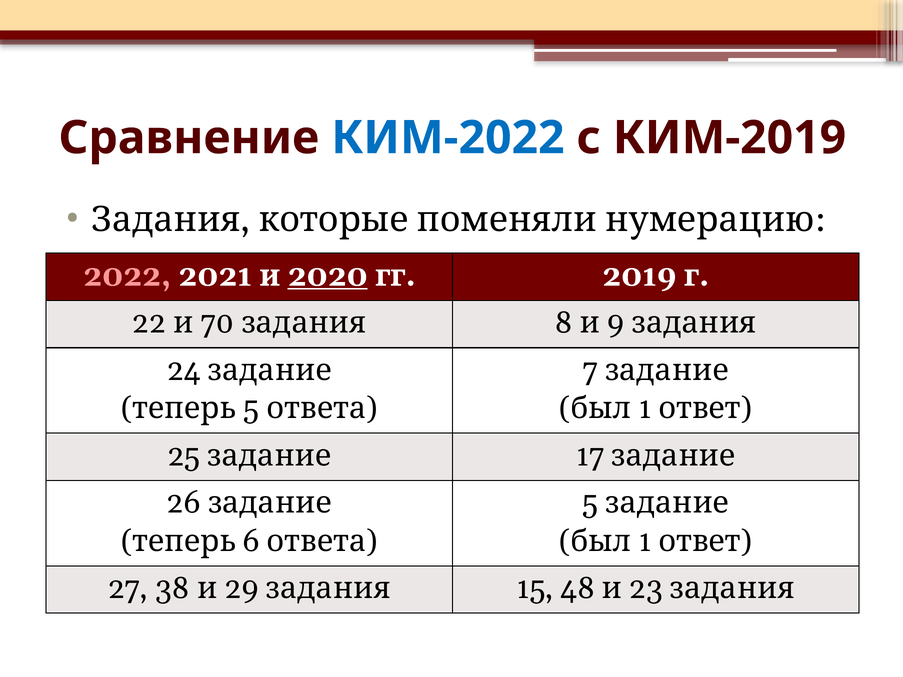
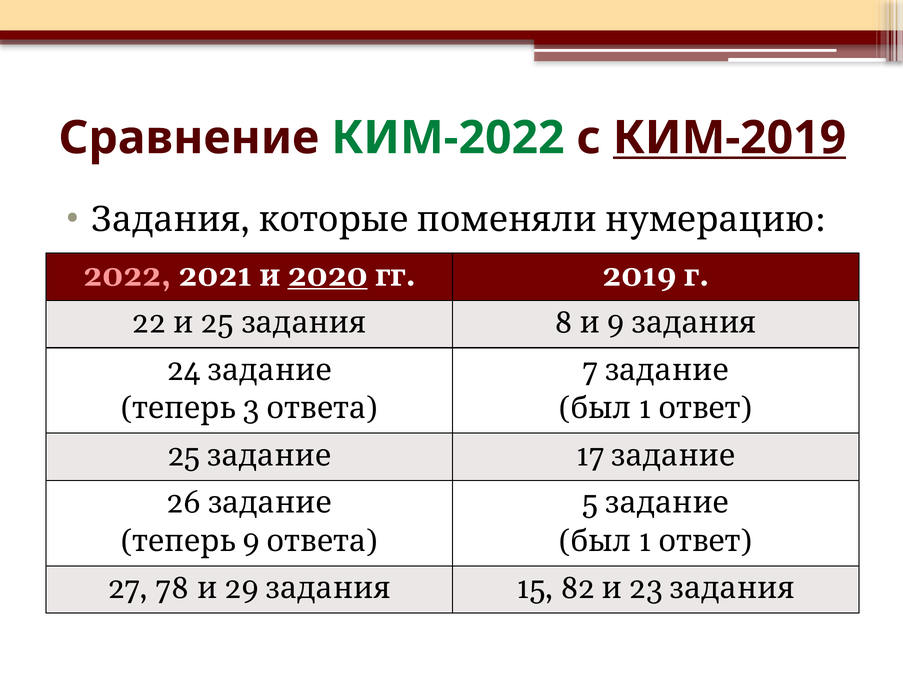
КИМ-2022 colour: blue -> green
КИМ-2019 underline: none -> present
22 70: 70 -> 25
5 at (251, 409): 5 -> 3
6 at (251, 541): 6 -> 9
38: 38 -> 78
48: 48 -> 82
